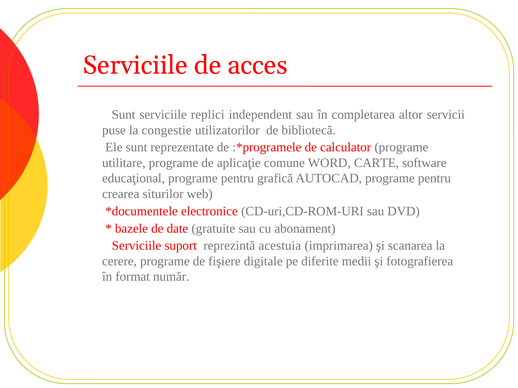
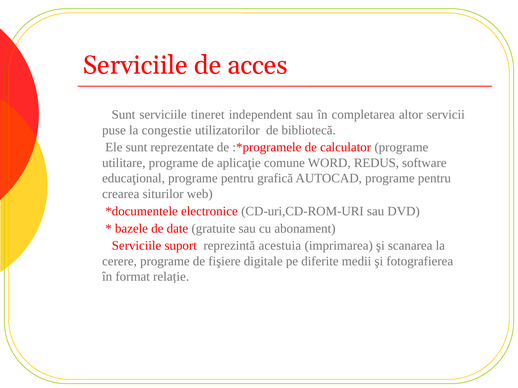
replici: replici -> tineret
CARTE: CARTE -> REDUS
număr: număr -> relație
